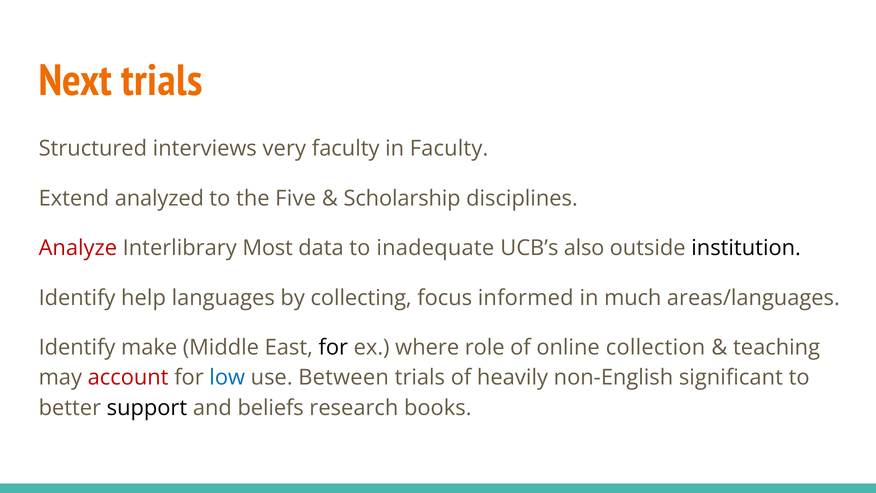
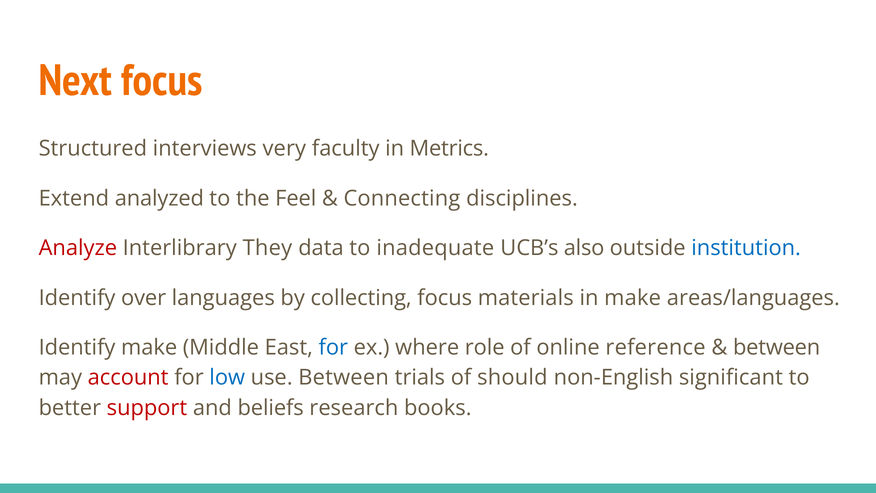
Next trials: trials -> focus
in Faculty: Faculty -> Metrics
Five: Five -> Feel
Scholarship: Scholarship -> Connecting
Most: Most -> They
institution colour: black -> blue
help: help -> over
informed: informed -> materials
in much: much -> make
for at (333, 347) colour: black -> blue
collection: collection -> reference
teaching at (777, 347): teaching -> between
heavily: heavily -> should
support colour: black -> red
